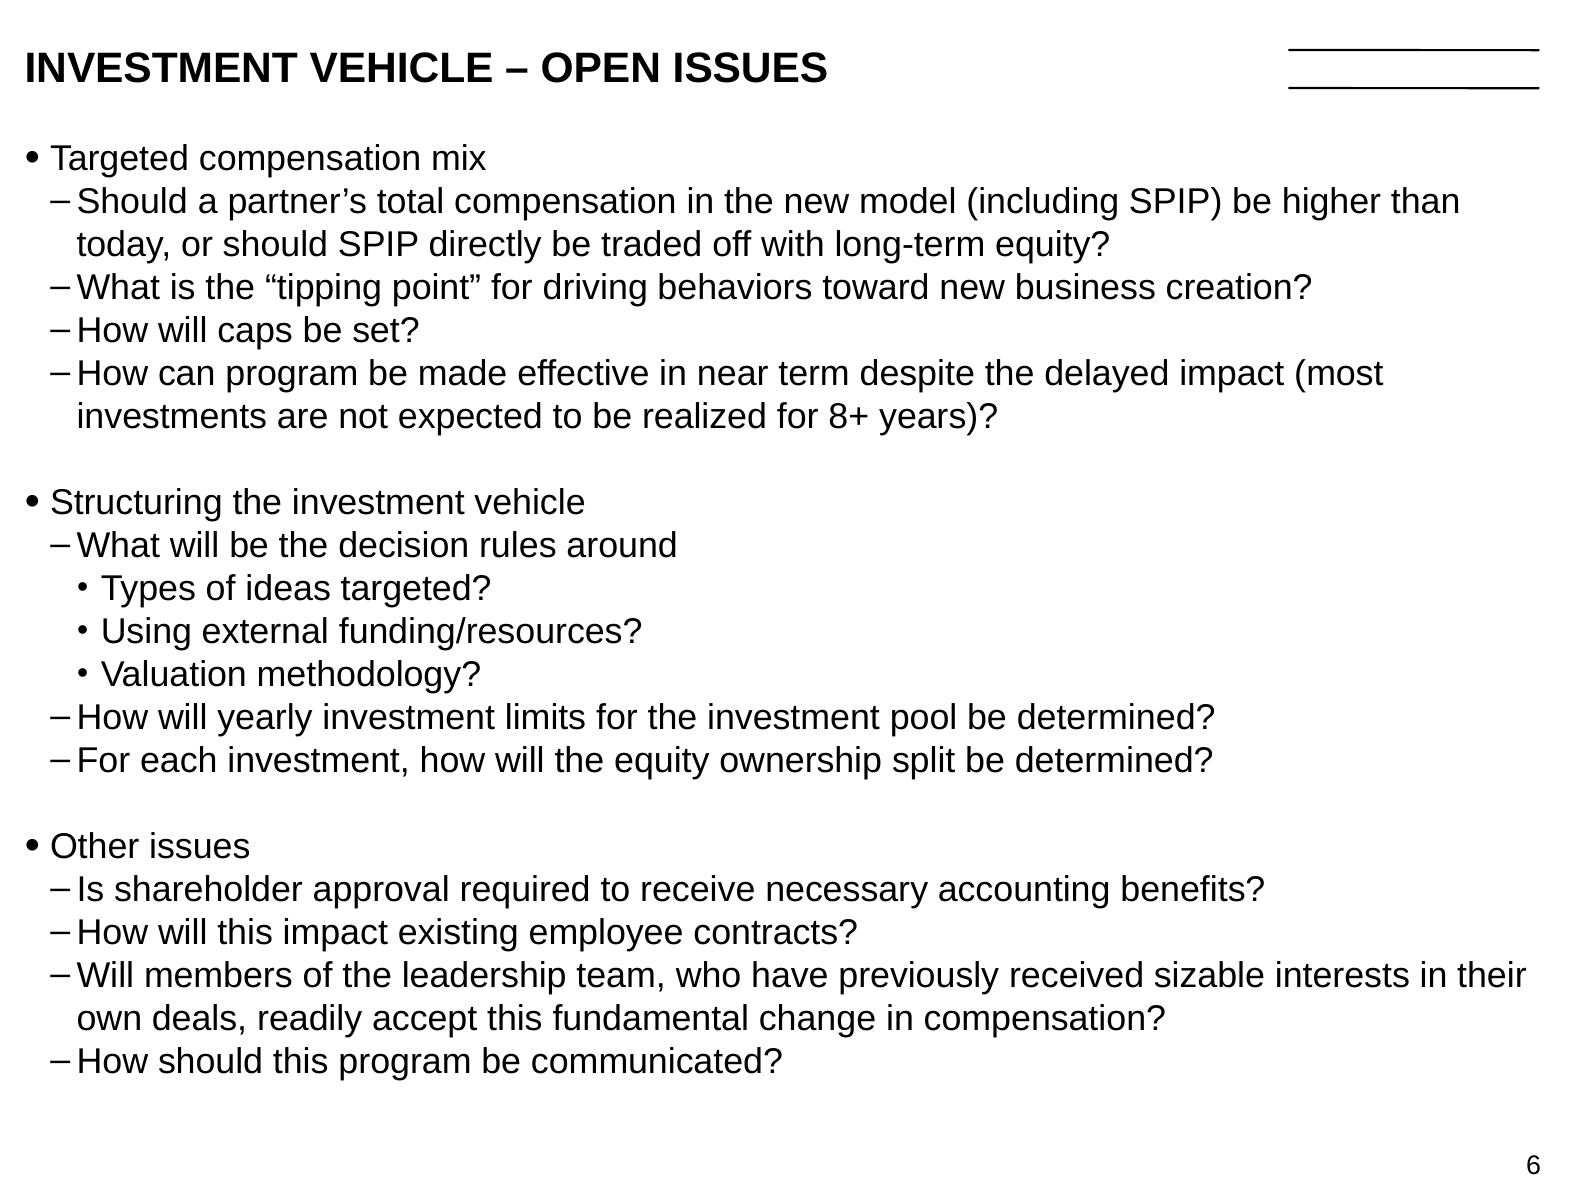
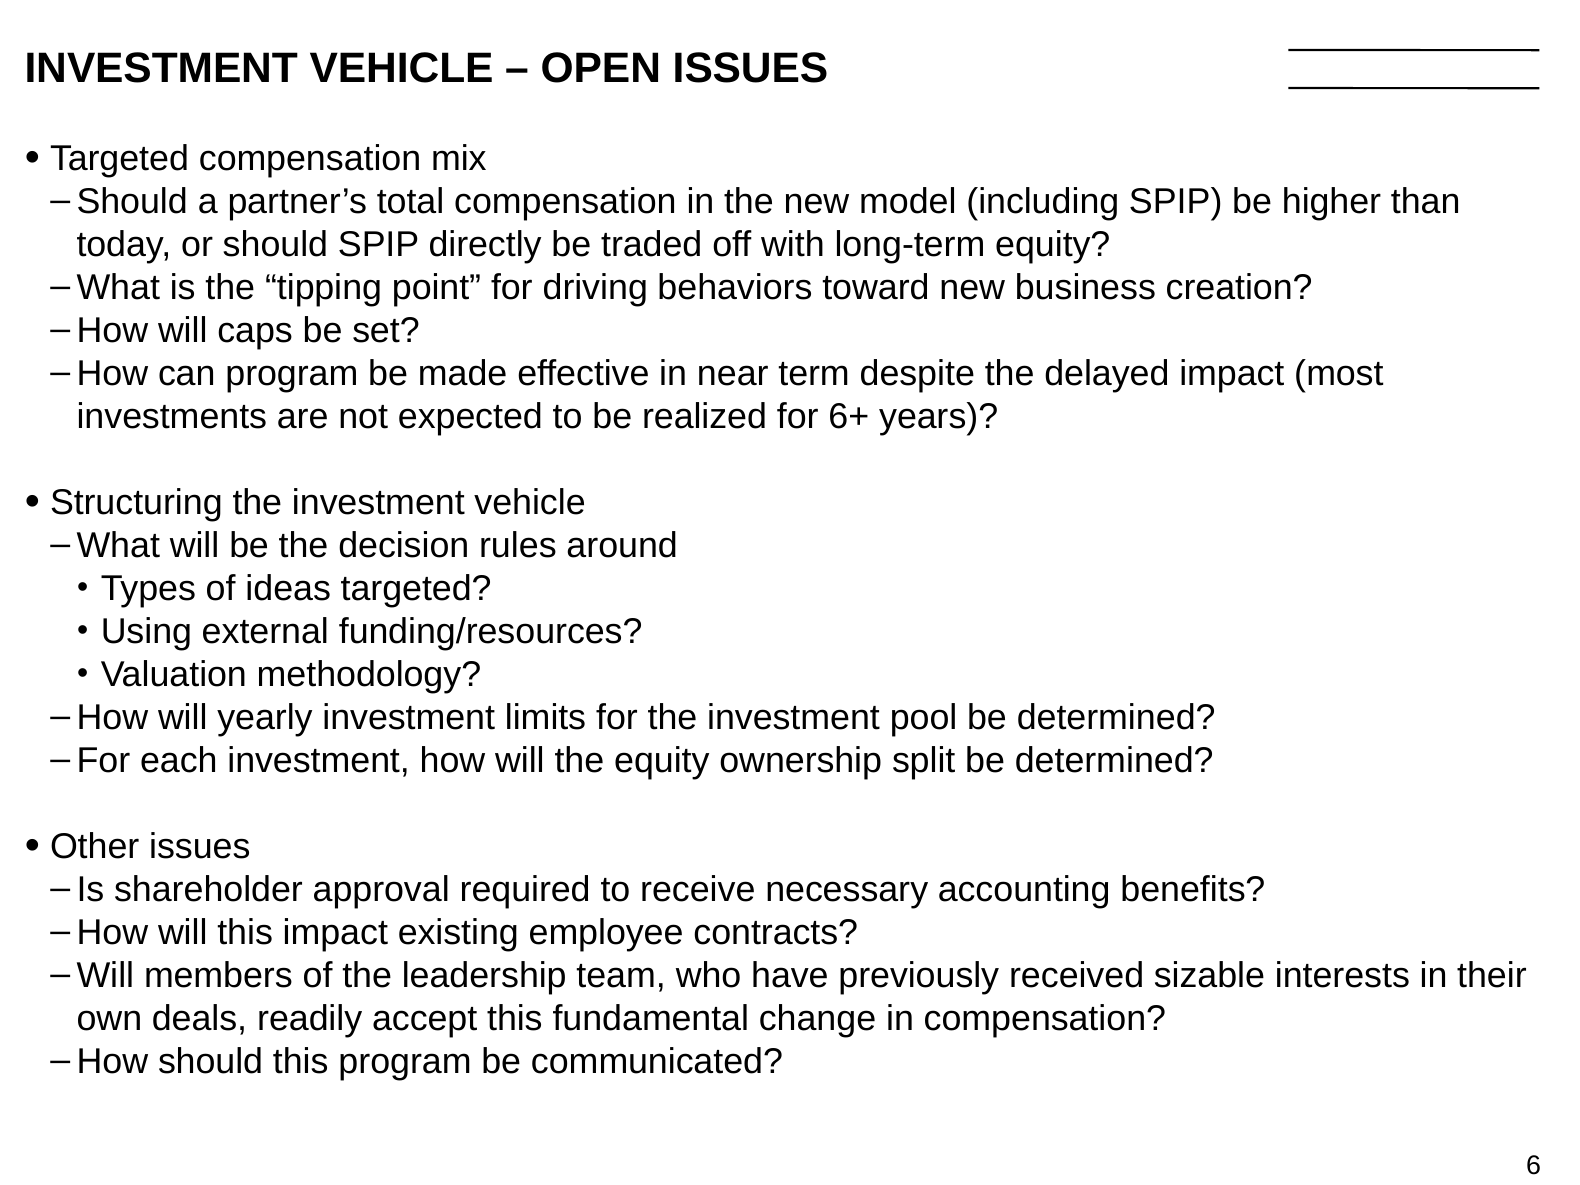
8+: 8+ -> 6+
